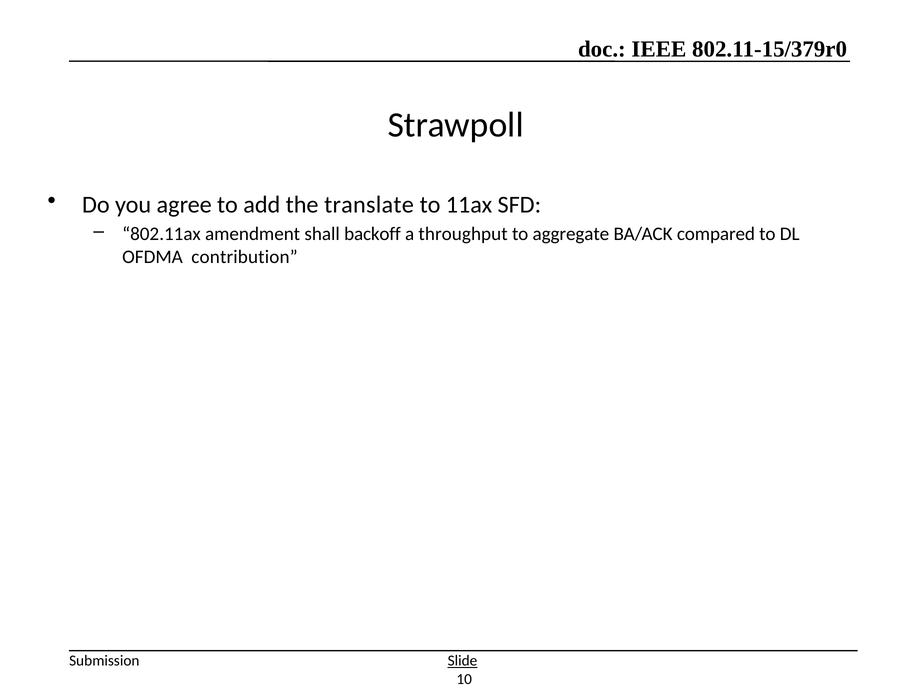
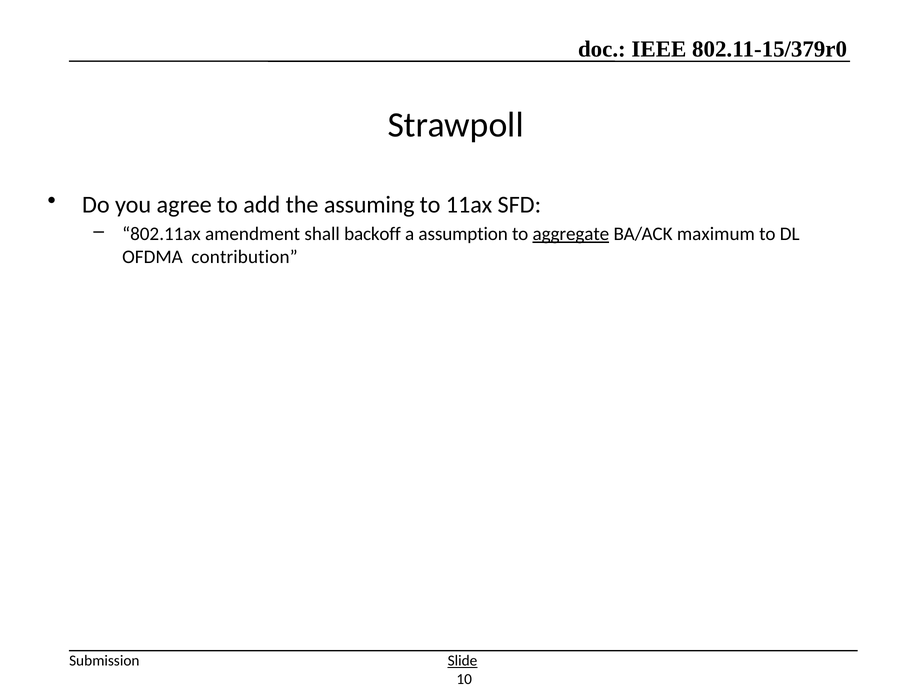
translate: translate -> assuming
throughput: throughput -> assumption
aggregate underline: none -> present
compared: compared -> maximum
